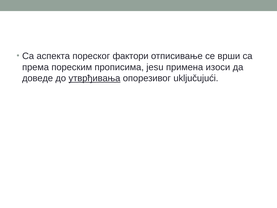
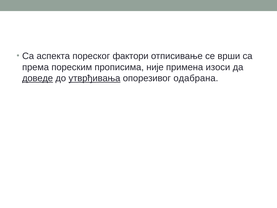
jesu: jesu -> није
доведе underline: none -> present
uključujući: uključujući -> одабрана
